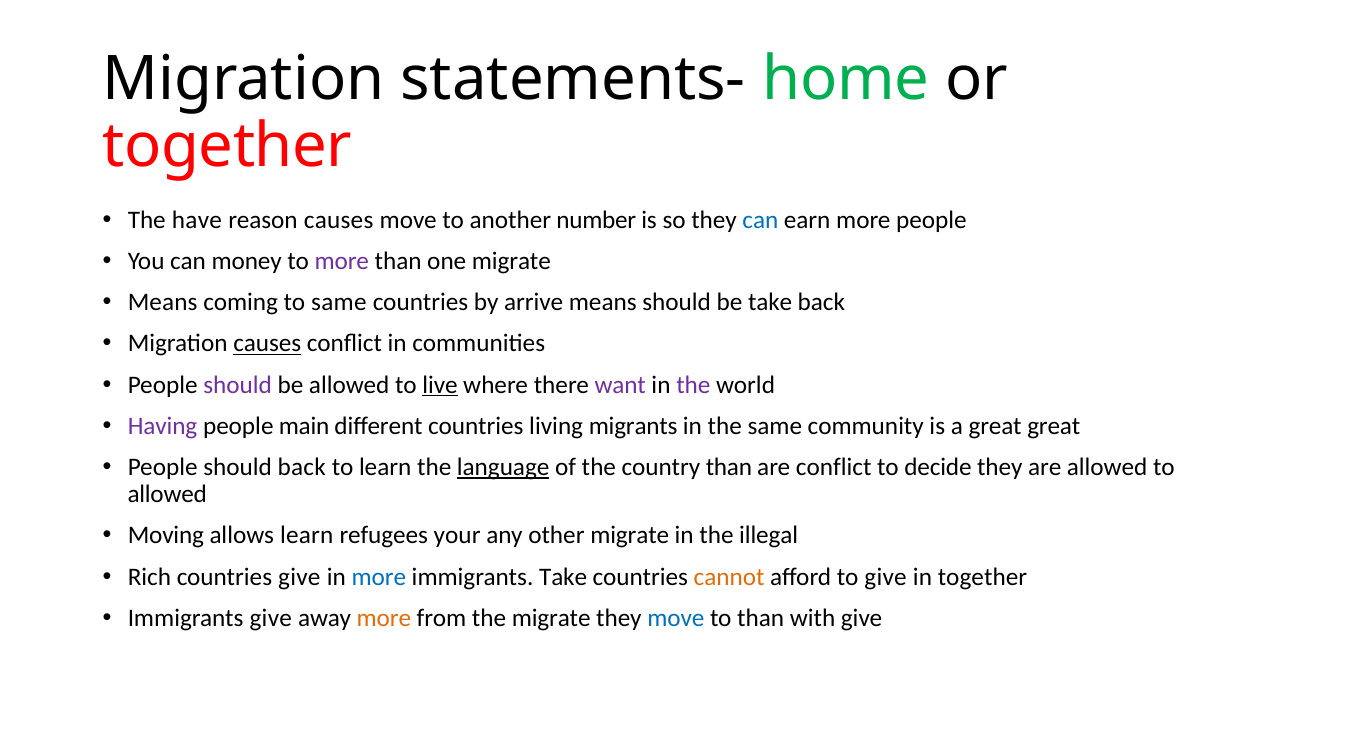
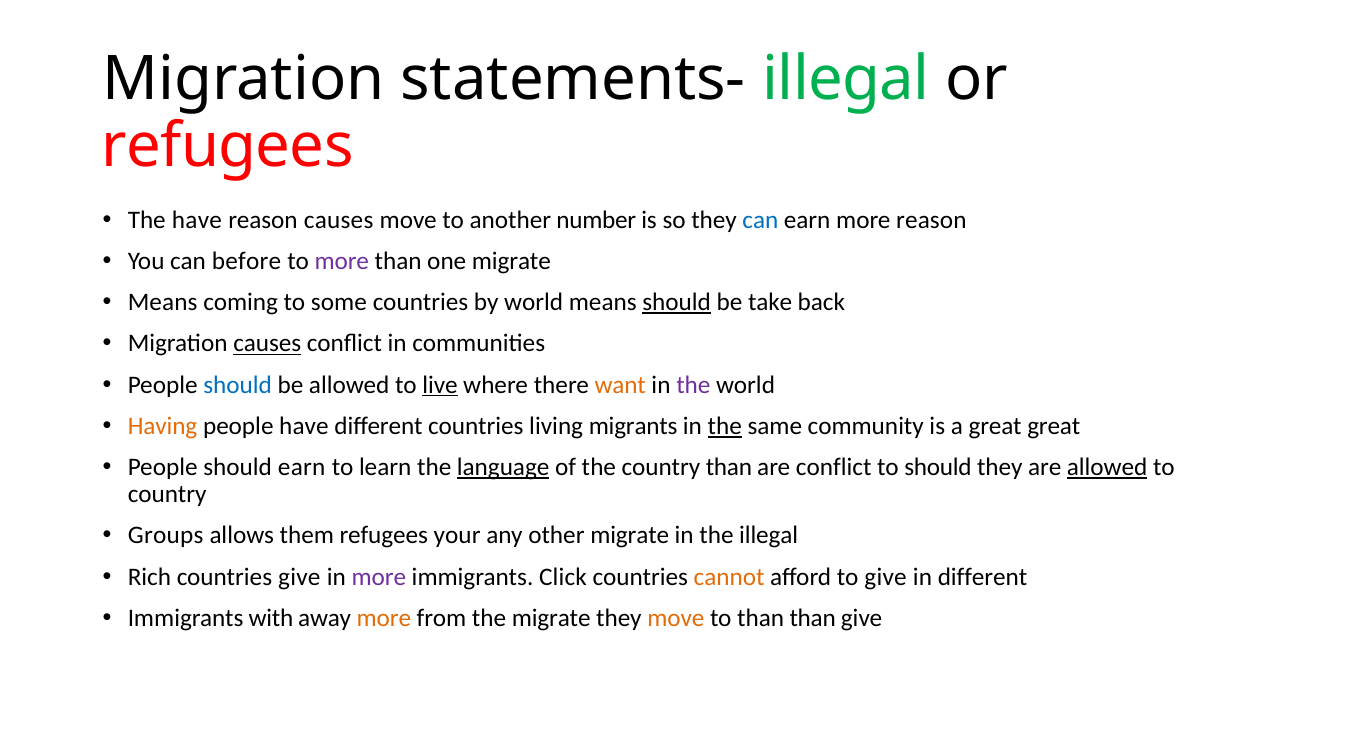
statements- home: home -> illegal
together at (227, 146): together -> refugees
more people: people -> reason
money: money -> before
to same: same -> some
by arrive: arrive -> world
should at (677, 302) underline: none -> present
should at (238, 385) colour: purple -> blue
want colour: purple -> orange
Having colour: purple -> orange
people main: main -> have
the at (725, 426) underline: none -> present
should back: back -> earn
to decide: decide -> should
allowed at (1107, 467) underline: none -> present
allowed at (167, 495): allowed -> country
Moving: Moving -> Groups
allows learn: learn -> them
more at (379, 577) colour: blue -> purple
immigrants Take: Take -> Click
in together: together -> different
Immigrants give: give -> with
move at (676, 619) colour: blue -> orange
than with: with -> than
